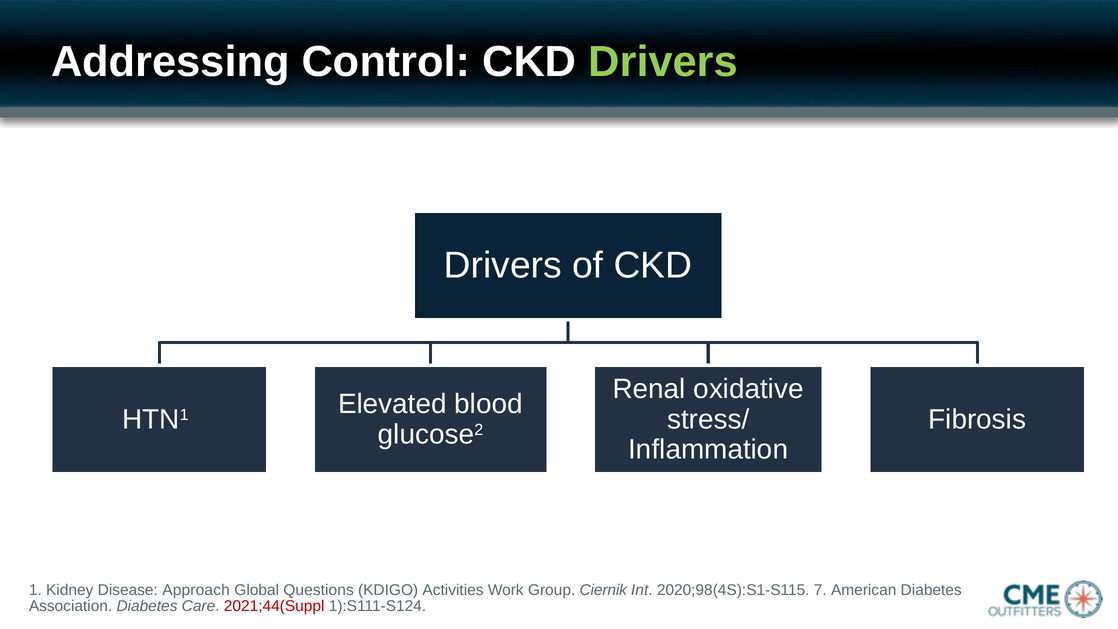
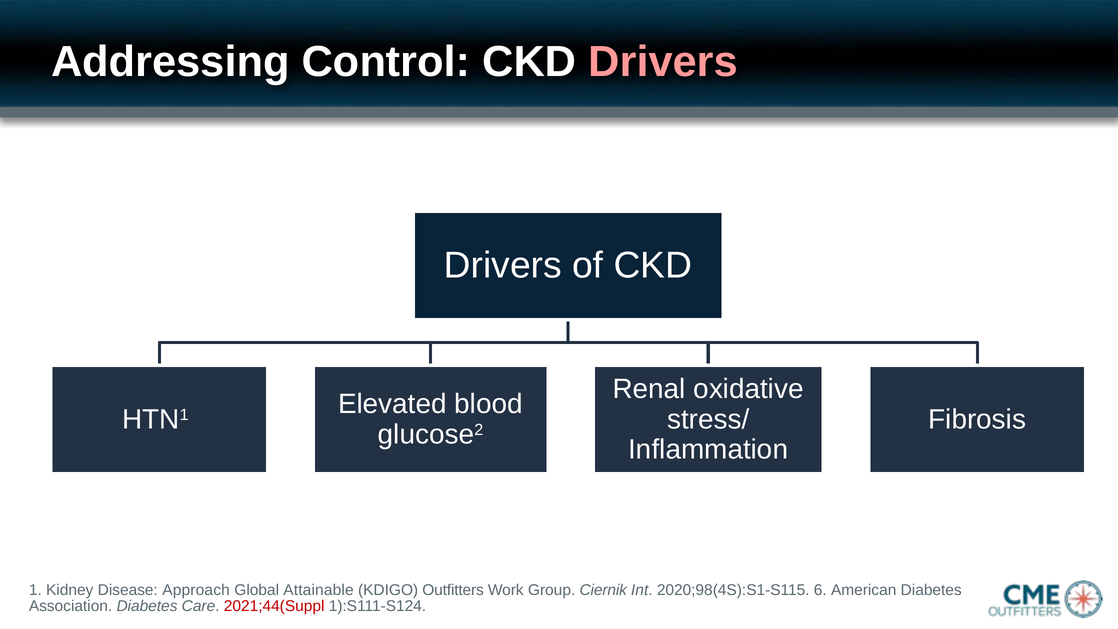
Drivers at (663, 62) colour: light green -> pink
Questions: Questions -> Attainable
Activities: Activities -> Outfitters
7: 7 -> 6
